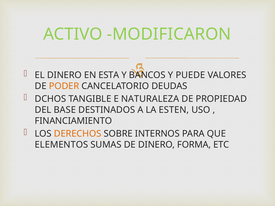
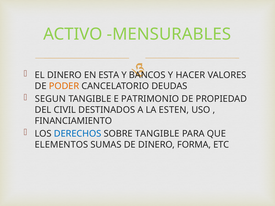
MODIFICARON: MODIFICARON -> MENSURABLES
PUEDE: PUEDE -> HACER
DCHOS: DCHOS -> SEGUN
NATURALEZA: NATURALEZA -> PATRIMONIO
BASE: BASE -> CIVIL
DERECHOS colour: orange -> blue
SOBRE INTERNOS: INTERNOS -> TANGIBLE
